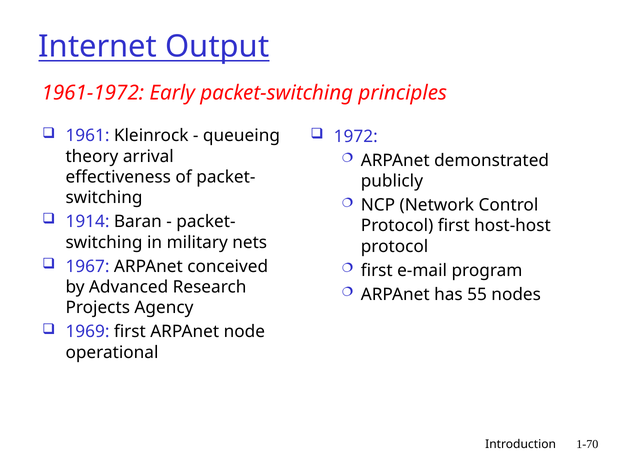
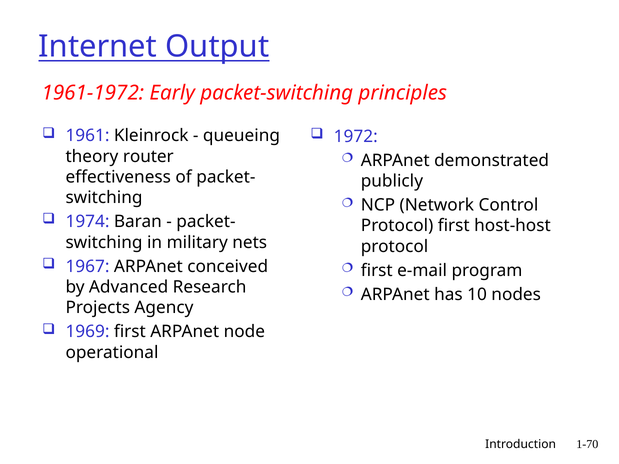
arrival: arrival -> router
1914: 1914 -> 1974
55: 55 -> 10
